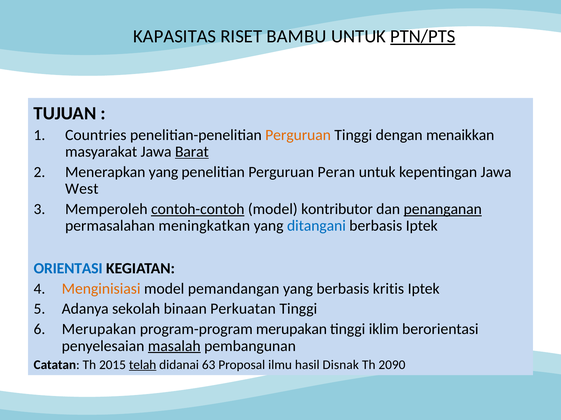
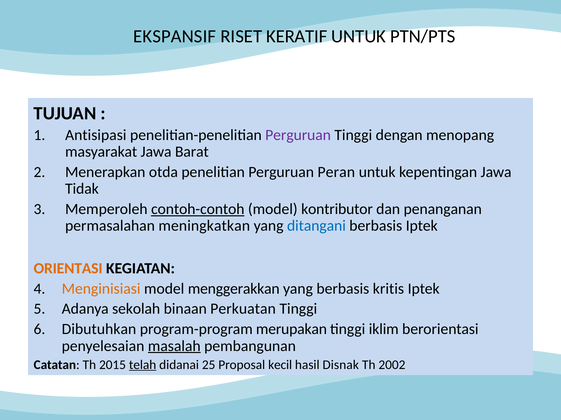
KAPASITAS: KAPASITAS -> EKSPANSIF
BAMBU: BAMBU -> KERATIF
PTN/PTS underline: present -> none
Countries: Countries -> Antisipasi
Perguruan at (298, 135) colour: orange -> purple
menaikkan: menaikkan -> menopang
Barat underline: present -> none
Menerapkan yang: yang -> otda
West: West -> Tidak
penanganan underline: present -> none
ORIENTASI colour: blue -> orange
pemandangan: pemandangan -> menggerakkan
Merupakan at (99, 330): Merupakan -> Dibutuhkan
63: 63 -> 25
ilmu: ilmu -> kecil
2090: 2090 -> 2002
